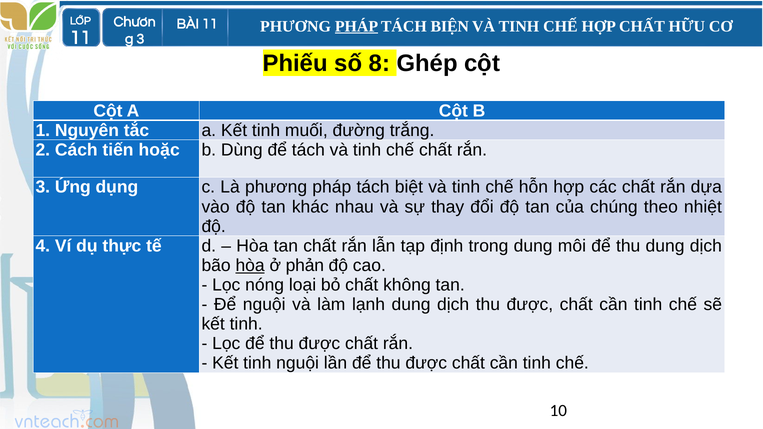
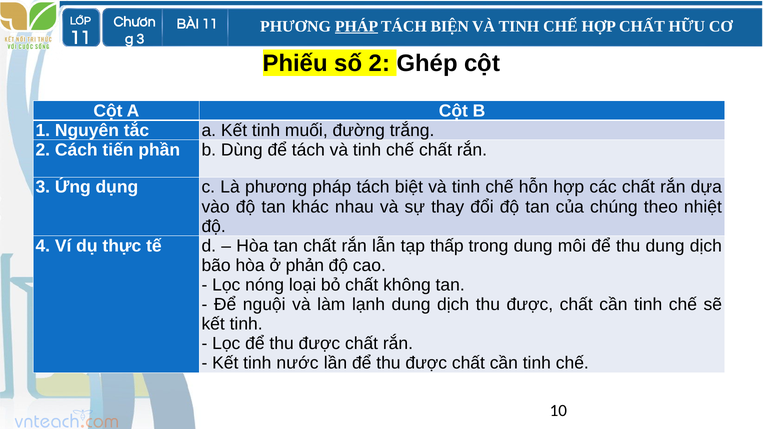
số 8: 8 -> 2
hoặc: hoặc -> phần
định: định -> thấp
hòa at (250, 266) underline: present -> none
tinh nguội: nguội -> nước
